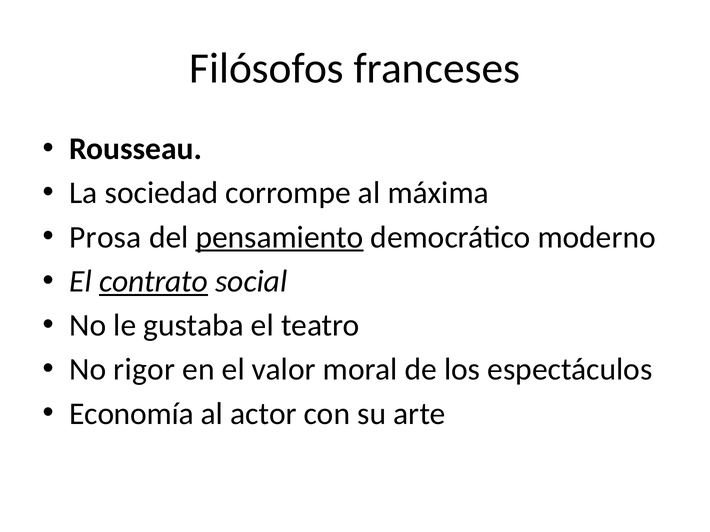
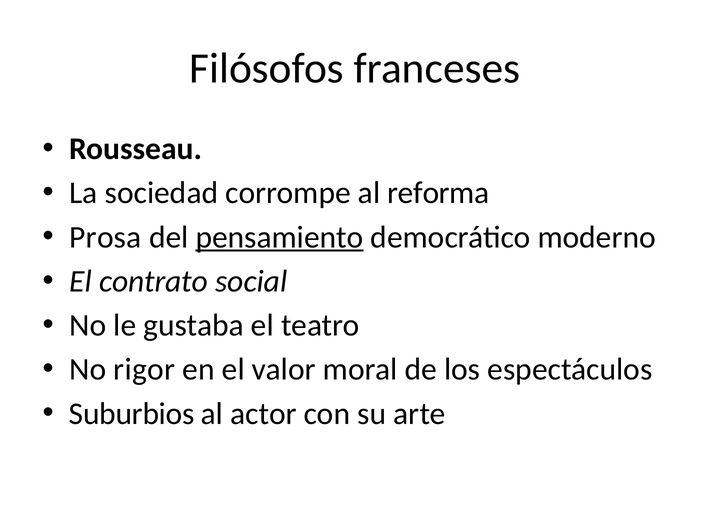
máxima: máxima -> reforma
contrato underline: present -> none
Economía: Economía -> Suburbios
